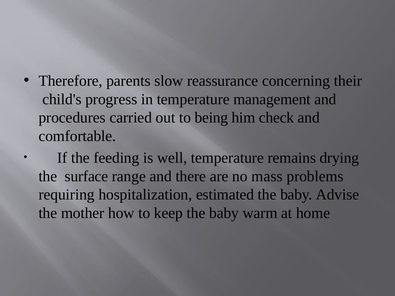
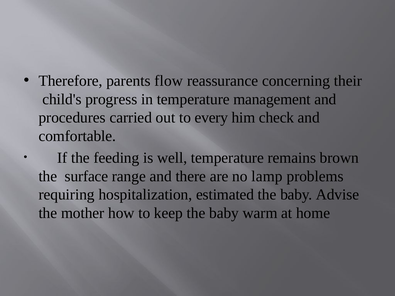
slow: slow -> flow
being: being -> every
drying: drying -> brown
mass: mass -> lamp
